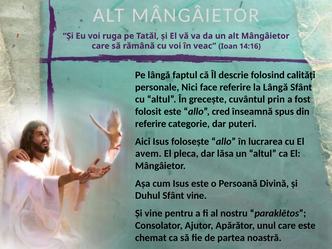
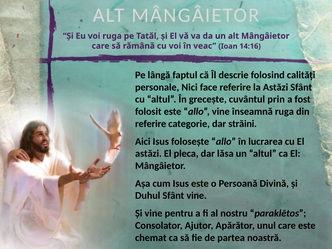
la Lângă: Lângă -> Astăzi
allo cred: cred -> vine
înseamnă spus: spus -> ruga
puteri: puteri -> străini
avem at (148, 154): avem -> astăzi
